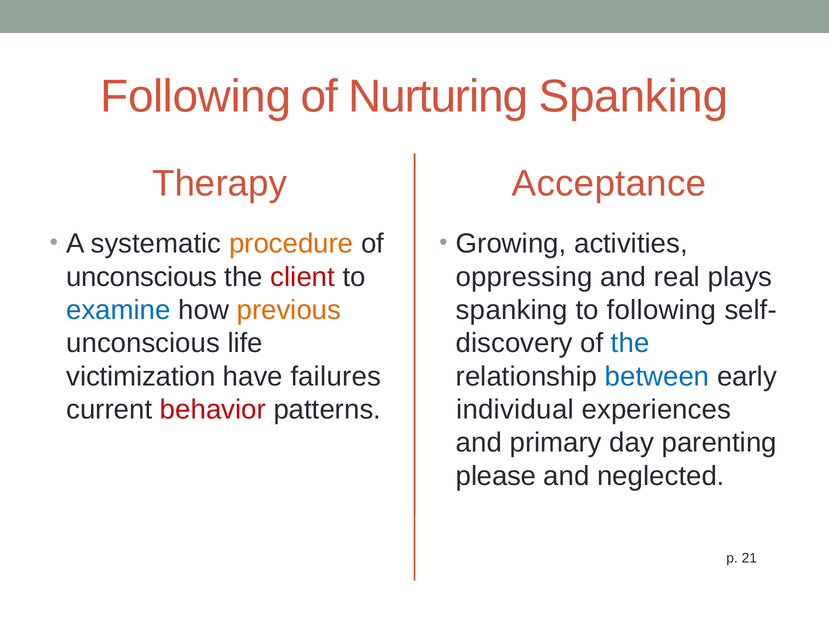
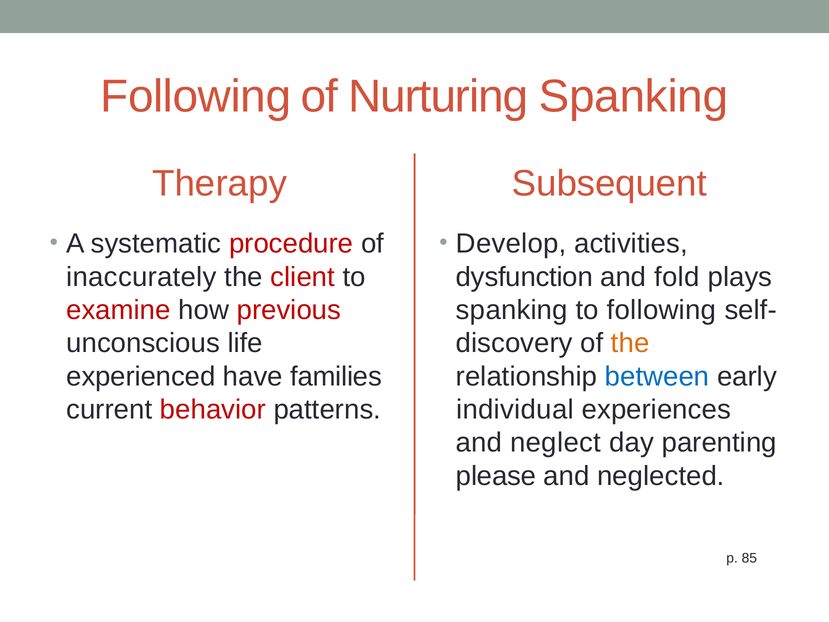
Acceptance: Acceptance -> Subsequent
procedure colour: orange -> red
Growing: Growing -> Develop
unconscious at (142, 277): unconscious -> inaccurately
oppressing: oppressing -> dysfunction
real: real -> fold
examine colour: blue -> red
previous colour: orange -> red
the at (630, 343) colour: blue -> orange
victimization: victimization -> experienced
failures: failures -> families
primary: primary -> neglect
21: 21 -> 85
